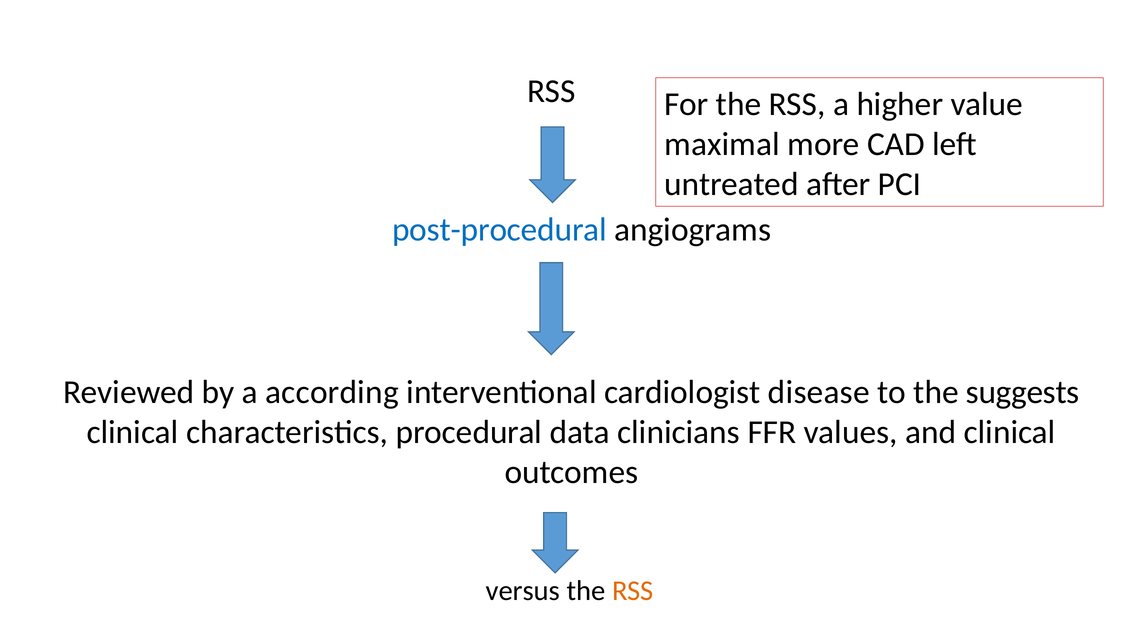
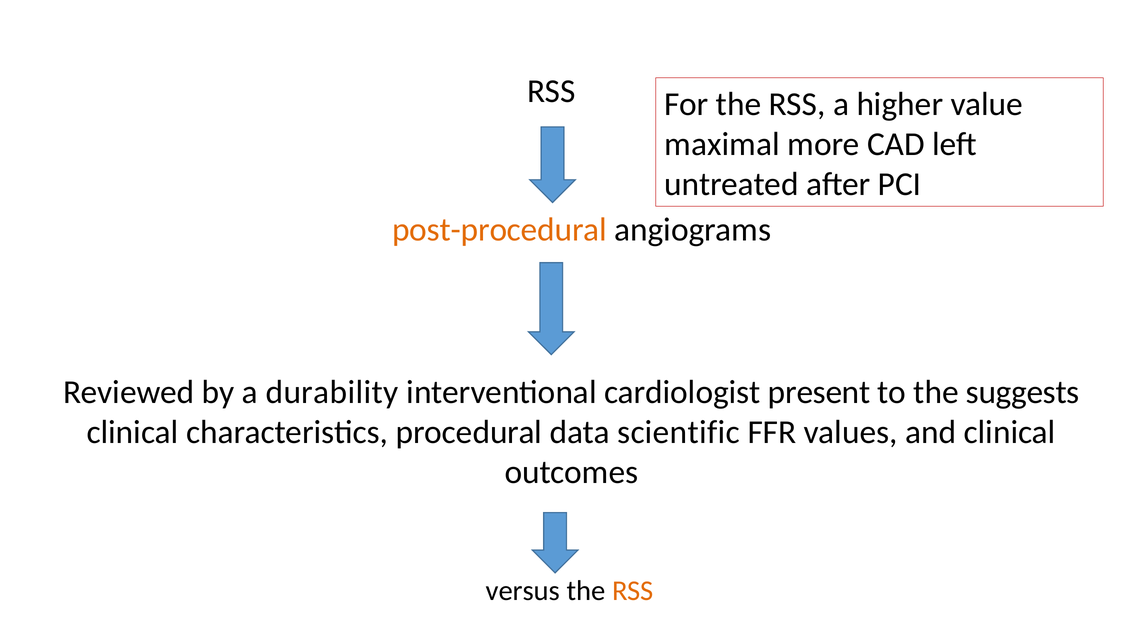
post-procedural colour: blue -> orange
according: according -> durability
disease: disease -> present
clinicians: clinicians -> scientific
